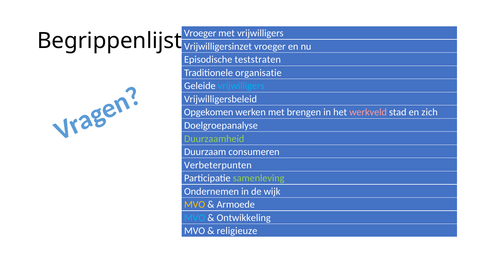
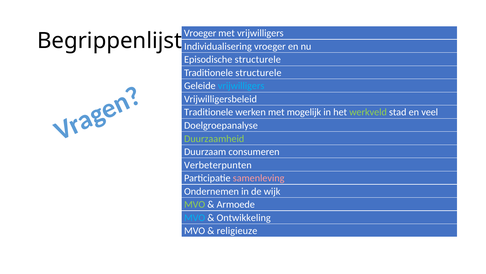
Vrijwilligersinzet: Vrijwilligersinzet -> Individualisering
Episodische teststraten: teststraten -> structurele
Traditionele organisatie: organisatie -> structurele
Opgekomen at (209, 112): Opgekomen -> Traditionele
brengen: brengen -> mogelijk
werkveld colour: pink -> light green
zich: zich -> veel
samenleving colour: light green -> pink
MVO at (195, 204) colour: yellow -> light green
